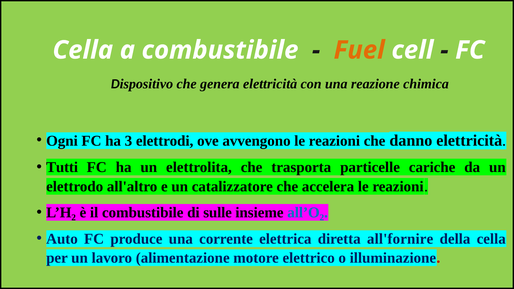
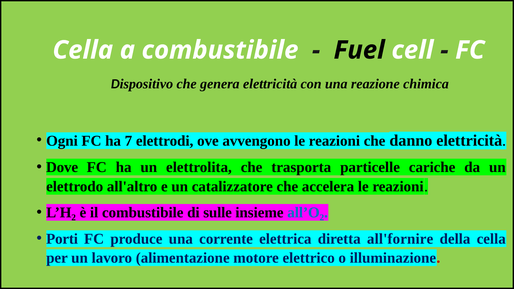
Fuel colour: orange -> black
3: 3 -> 7
Tutti: Tutti -> Dove
Auto: Auto -> Porti
